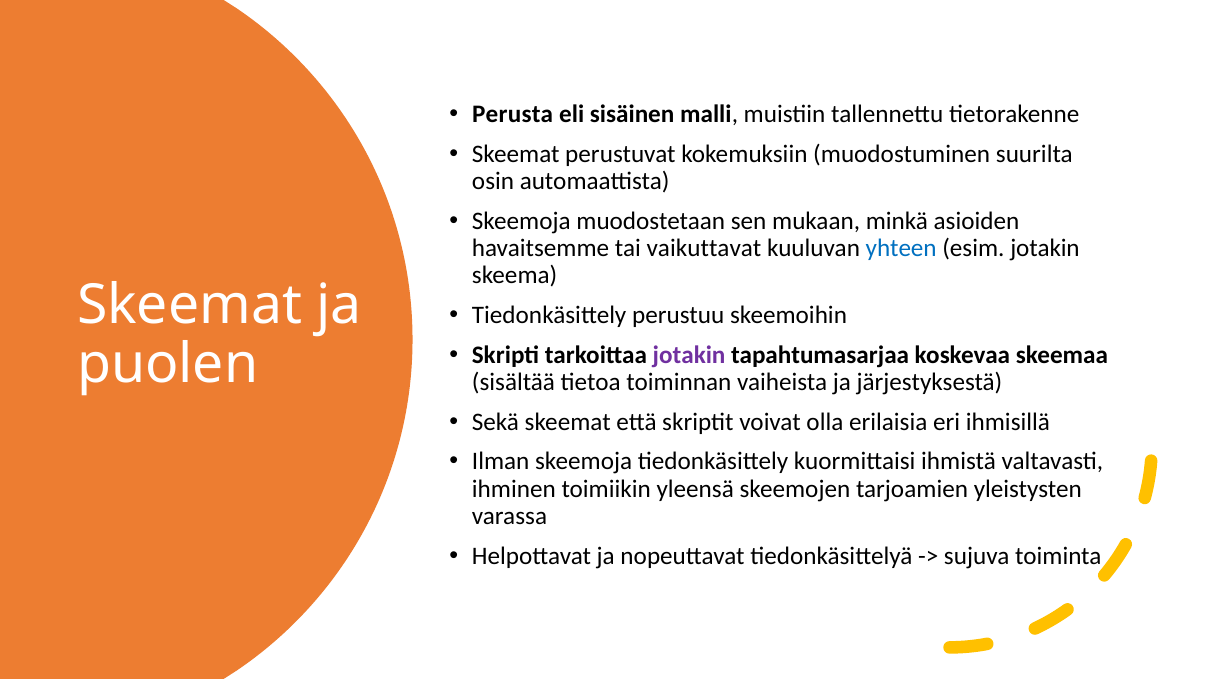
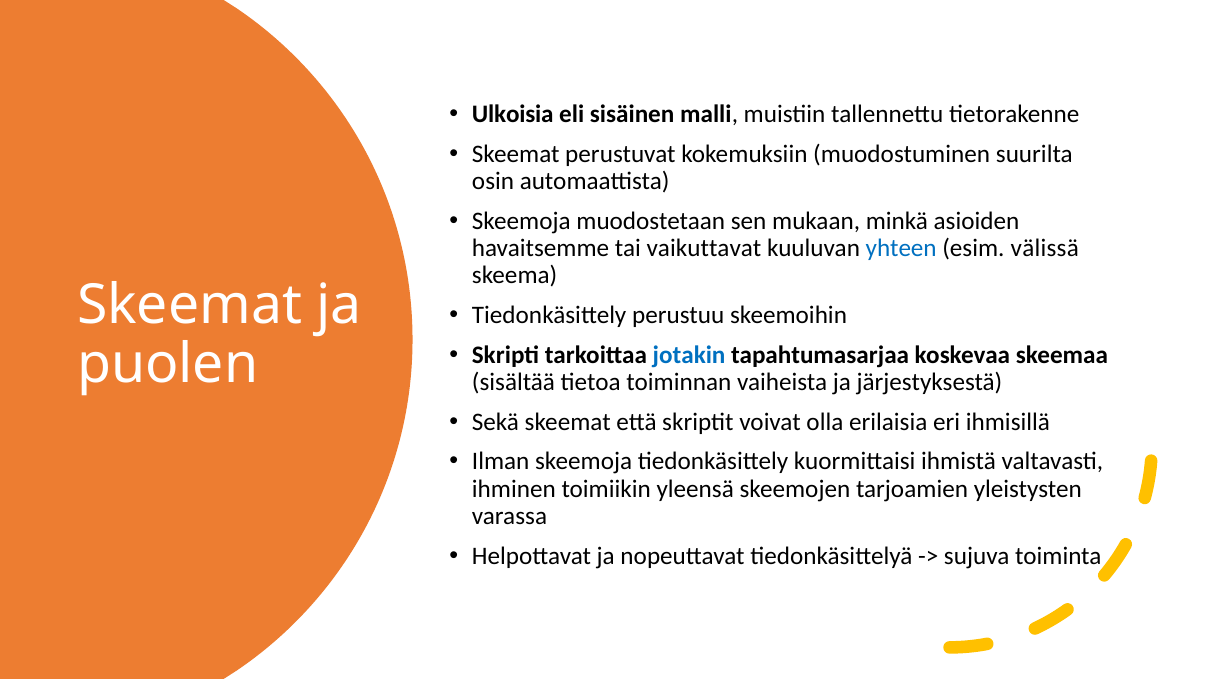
Perusta: Perusta -> Ulkoisia
esim jotakin: jotakin -> välissä
jotakin at (689, 355) colour: purple -> blue
